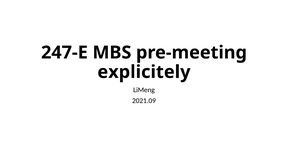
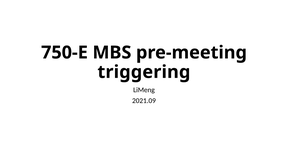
247-E: 247-E -> 750-E
explicitely: explicitely -> triggering
